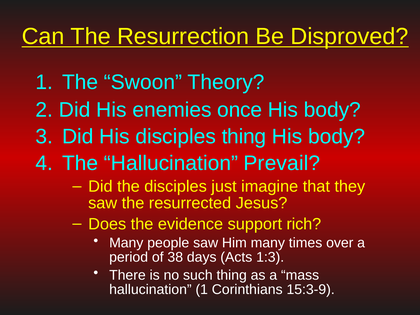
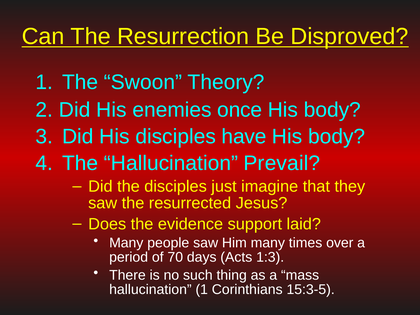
disciples thing: thing -> have
rich: rich -> laid
38: 38 -> 70
15:3-9: 15:3-9 -> 15:3-5
